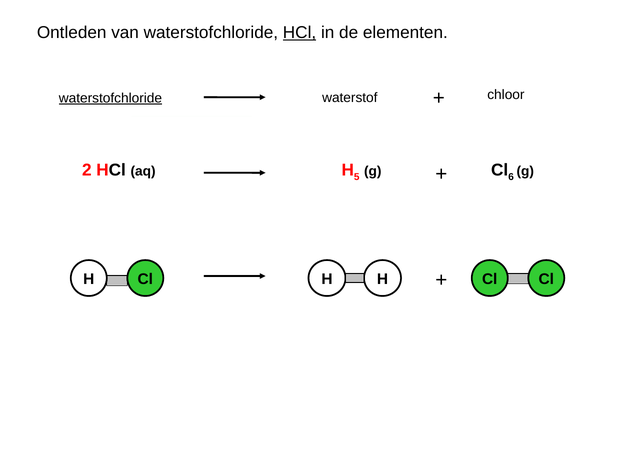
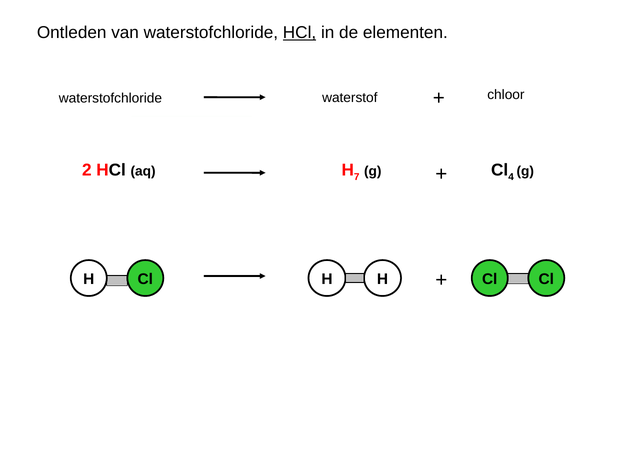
waterstofchloride at (110, 98) underline: present -> none
5: 5 -> 7
6: 6 -> 4
